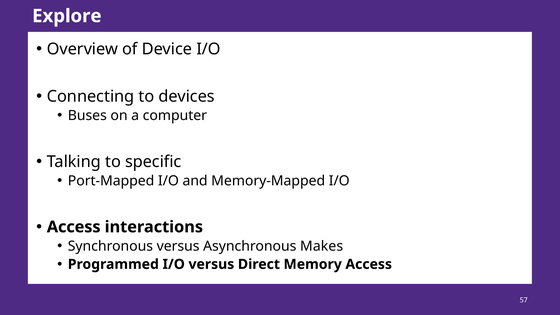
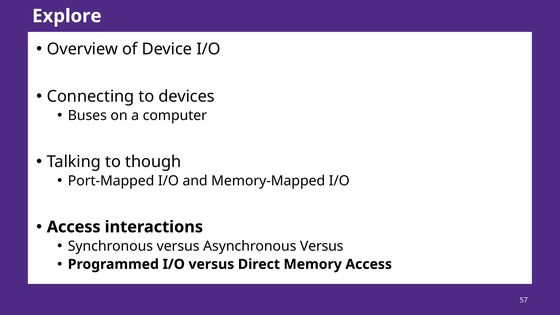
specific: specific -> though
Asynchronous Makes: Makes -> Versus
